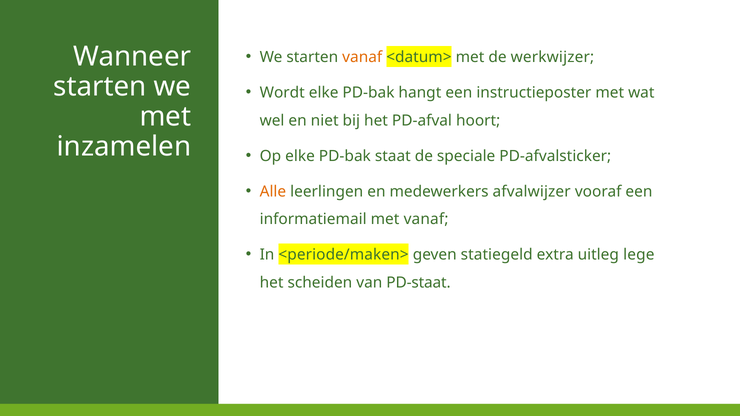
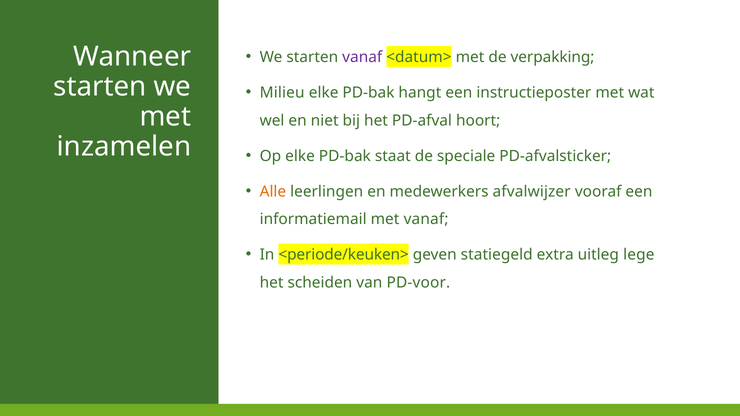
vanaf at (362, 57) colour: orange -> purple
werkwijzer: werkwijzer -> verpakking
Wordt: Wordt -> Milieu
<periode/maken>: <periode/maken> -> <periode/keuken>
PD-staat: PD-staat -> PD-voor
